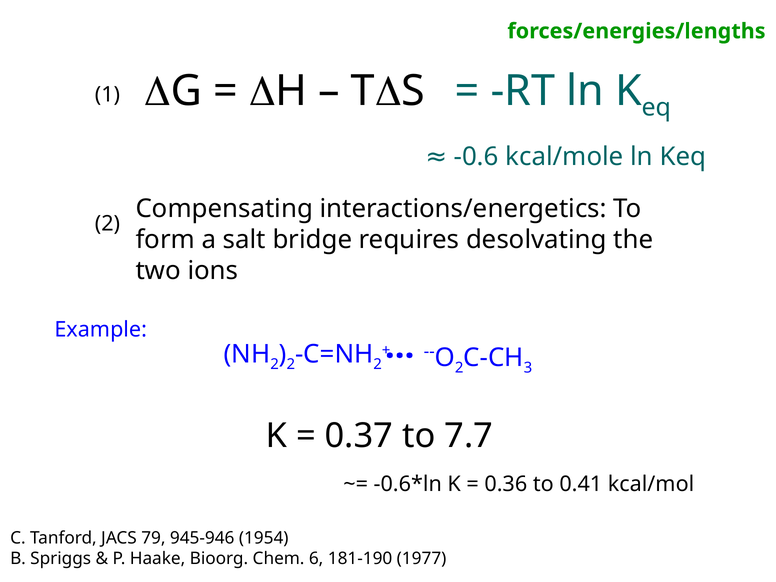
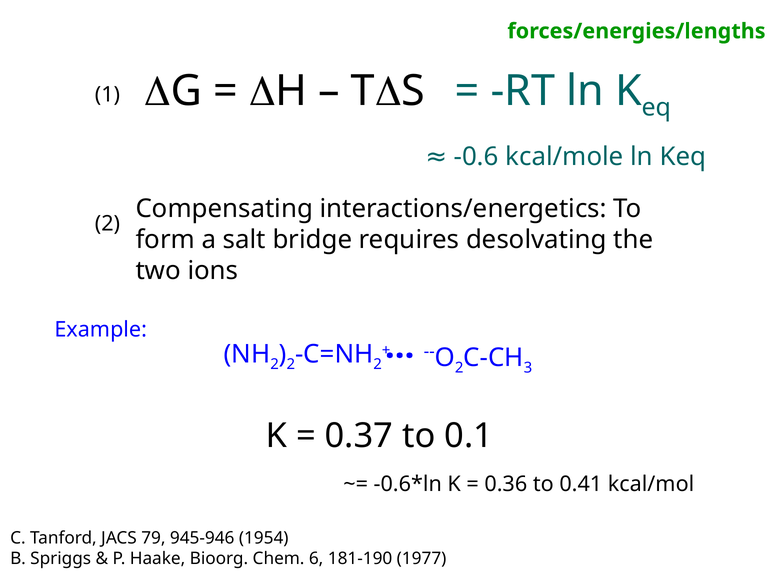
7.7: 7.7 -> 0.1
